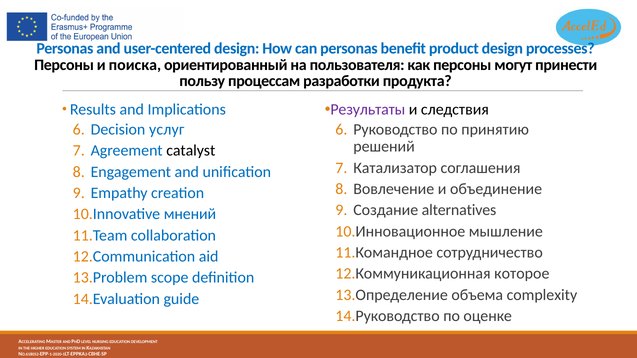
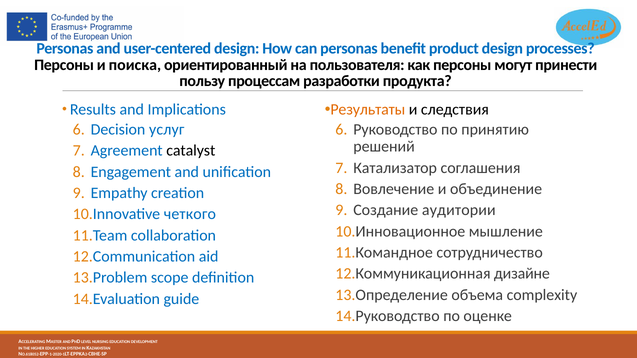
Результаты colour: purple -> orange
alternatives: alternatives -> аудитории
мнений: мнений -> четкого
которое: которое -> дизайне
